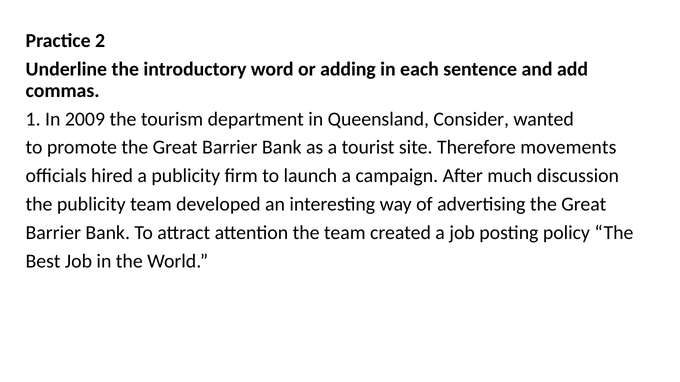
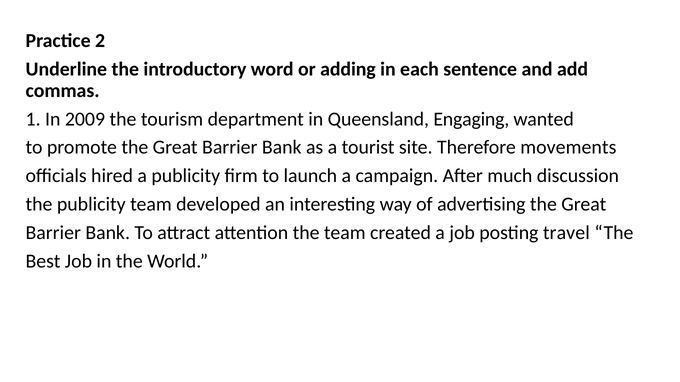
Consider: Consider -> Engaging
policy: policy -> travel
